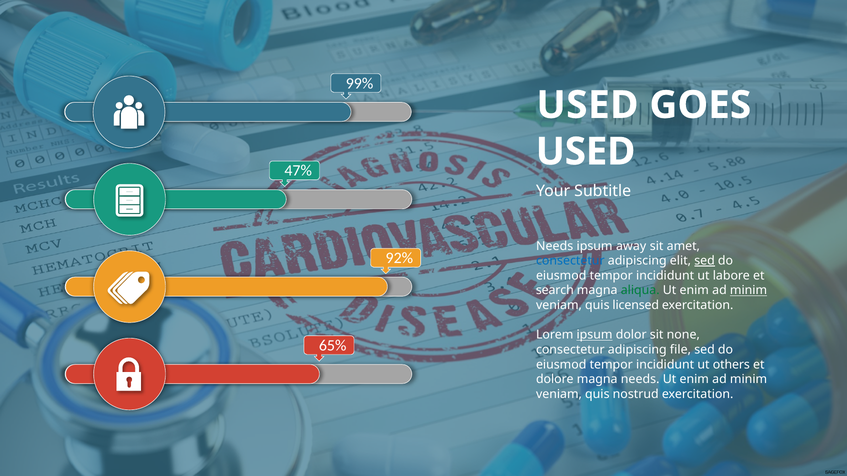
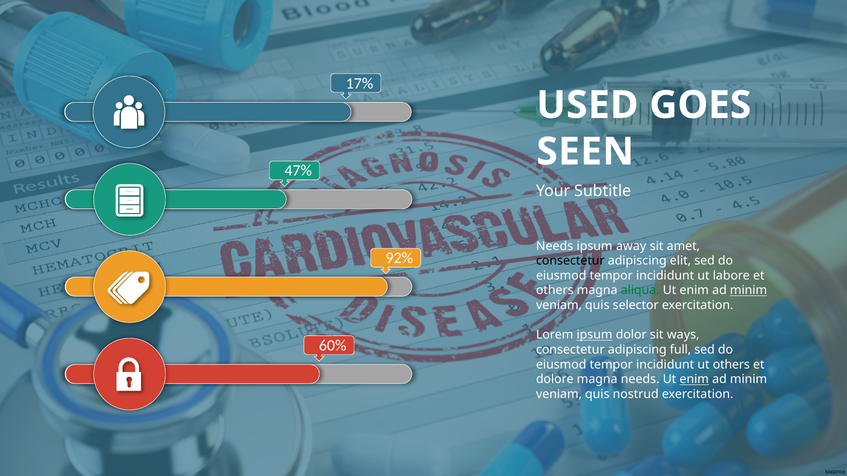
99%: 99% -> 17%
USED at (586, 152): USED -> SEEN
consectetur at (570, 261) colour: blue -> black
sed at (705, 261) underline: present -> none
search at (555, 291): search -> others
licensed: licensed -> selector
none: none -> ways
65%: 65% -> 60%
file: file -> full
enim at (694, 380) underline: none -> present
